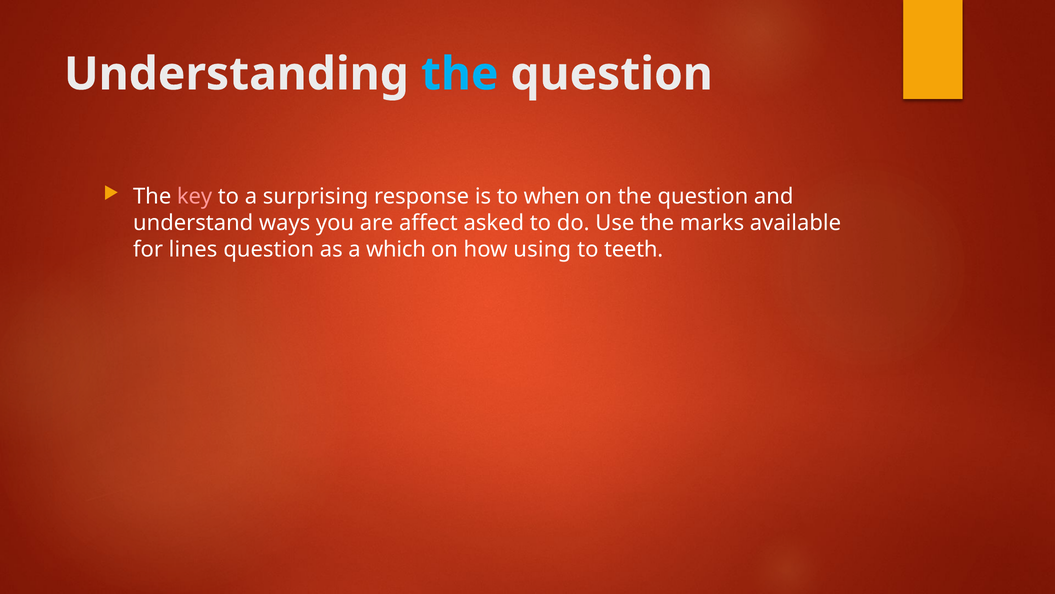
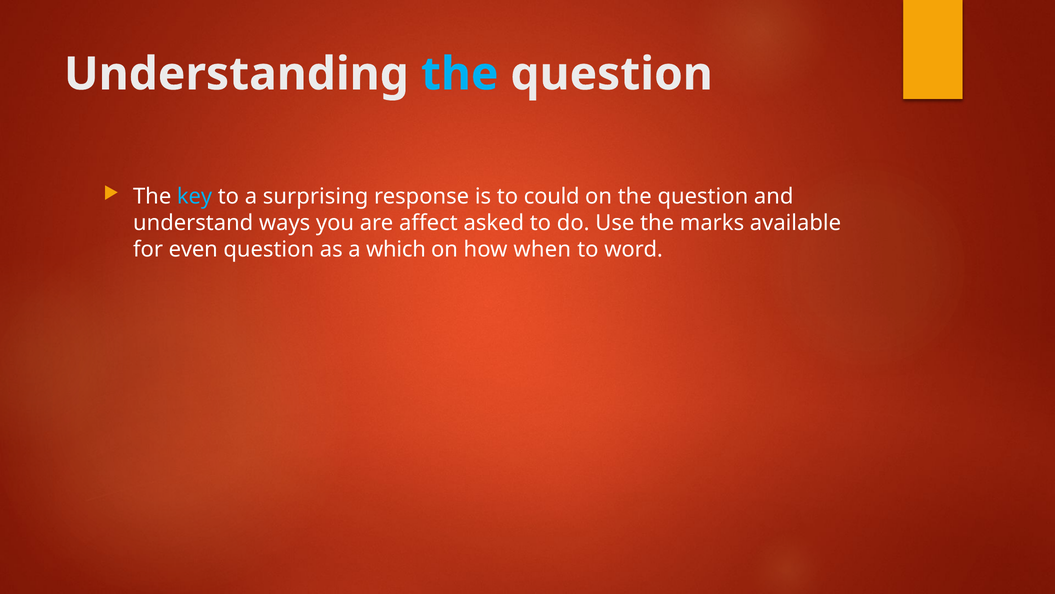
key colour: pink -> light blue
when: when -> could
lines: lines -> even
using: using -> when
teeth: teeth -> word
